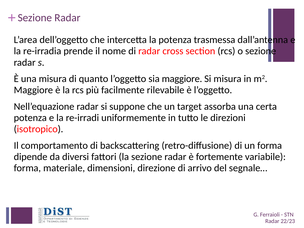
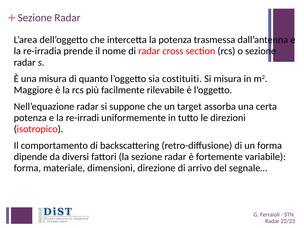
sia maggiore: maggiore -> costituiti
